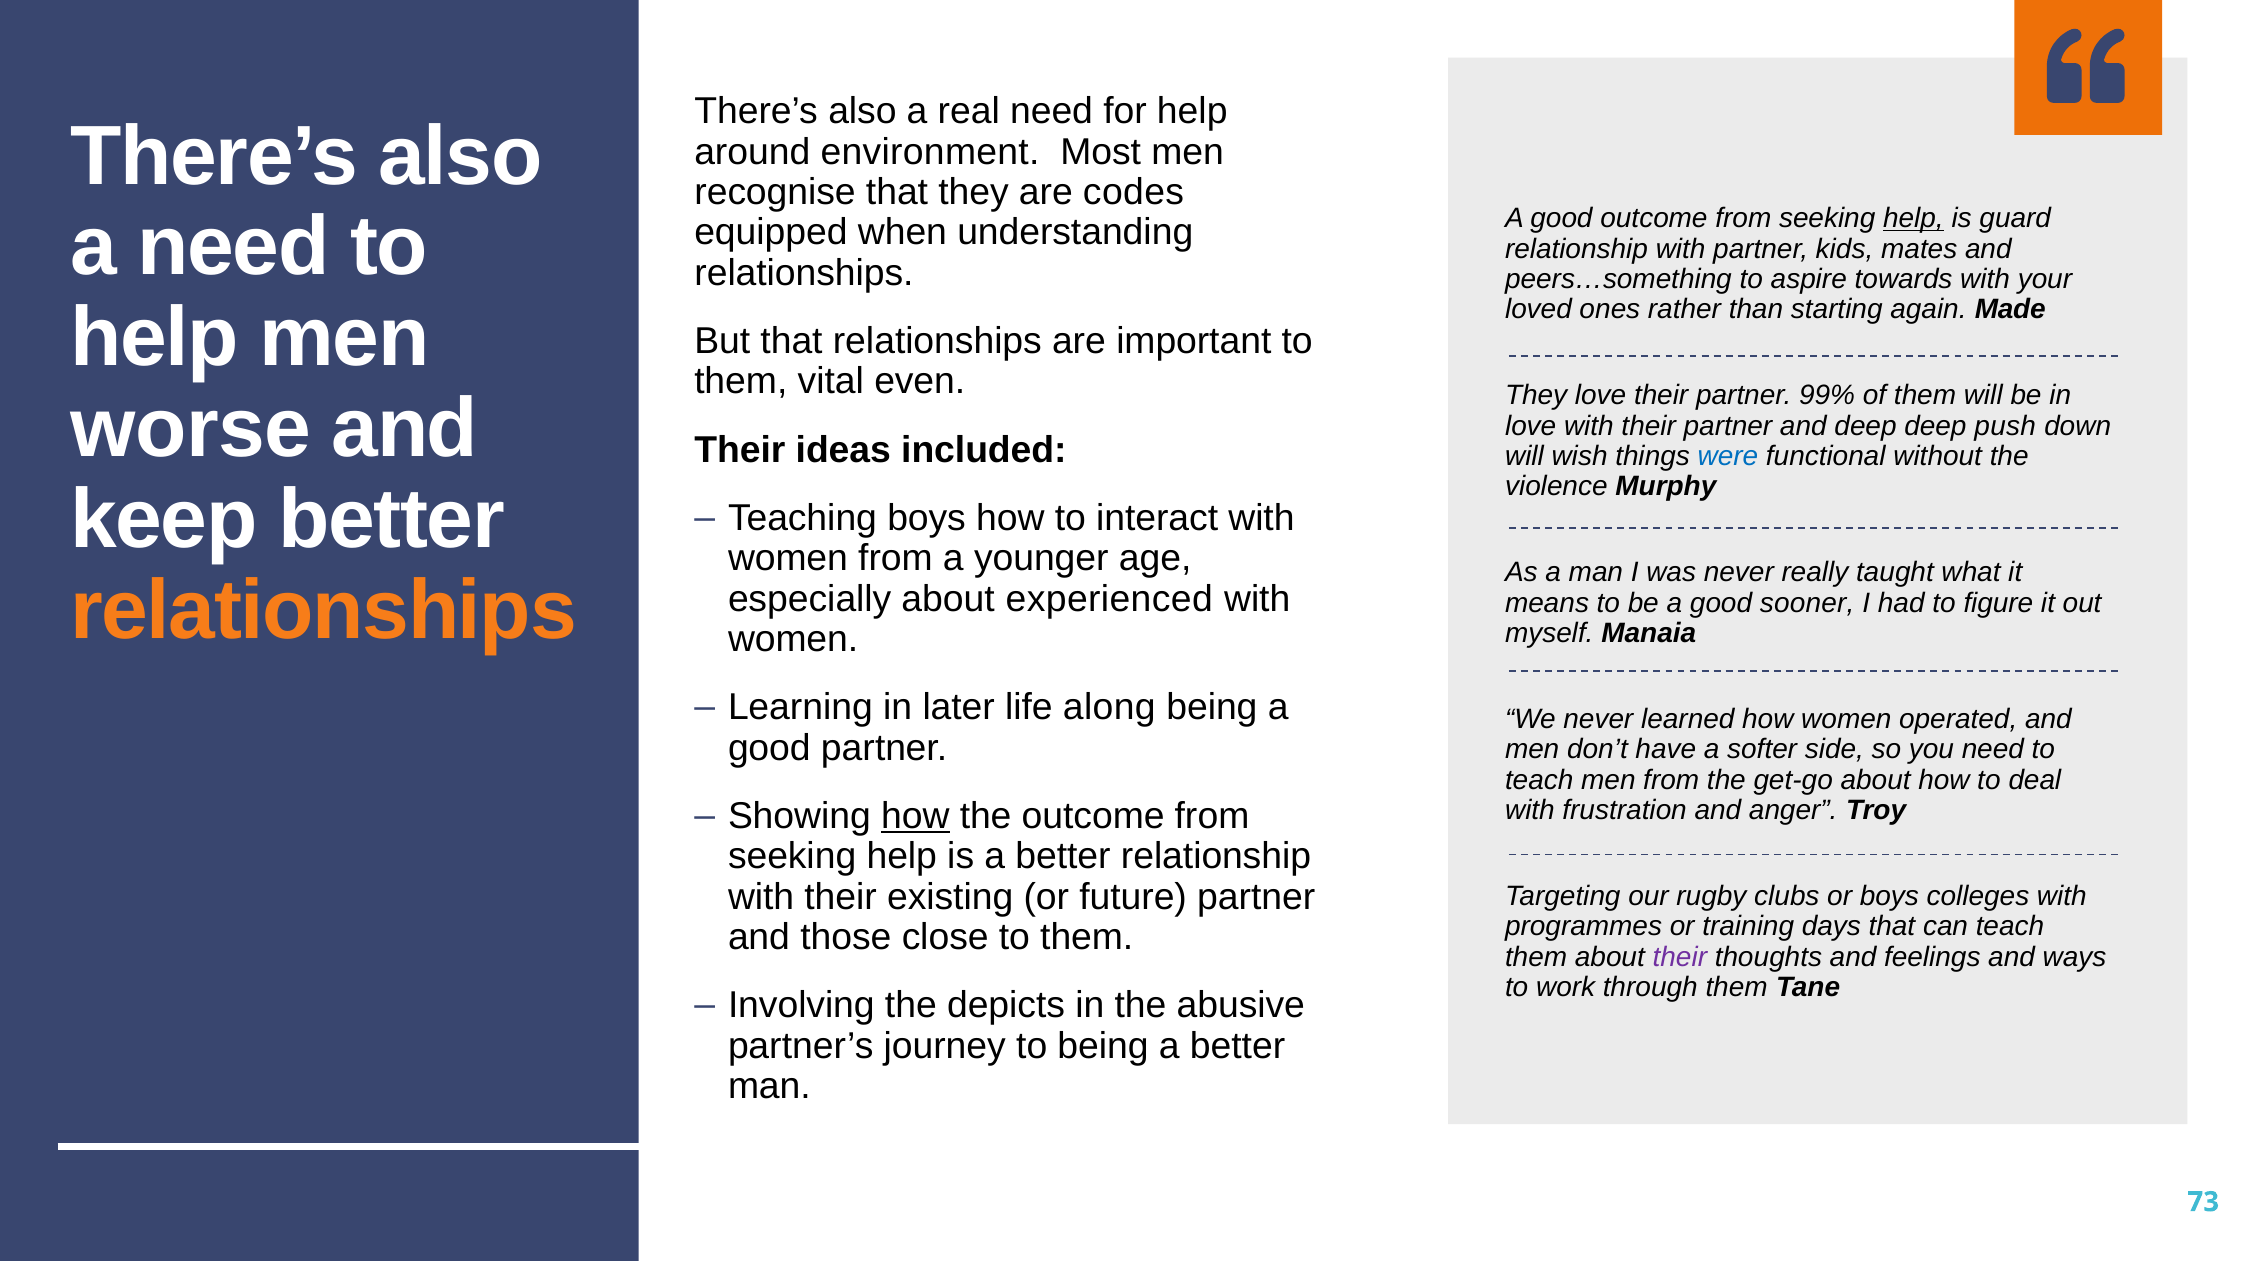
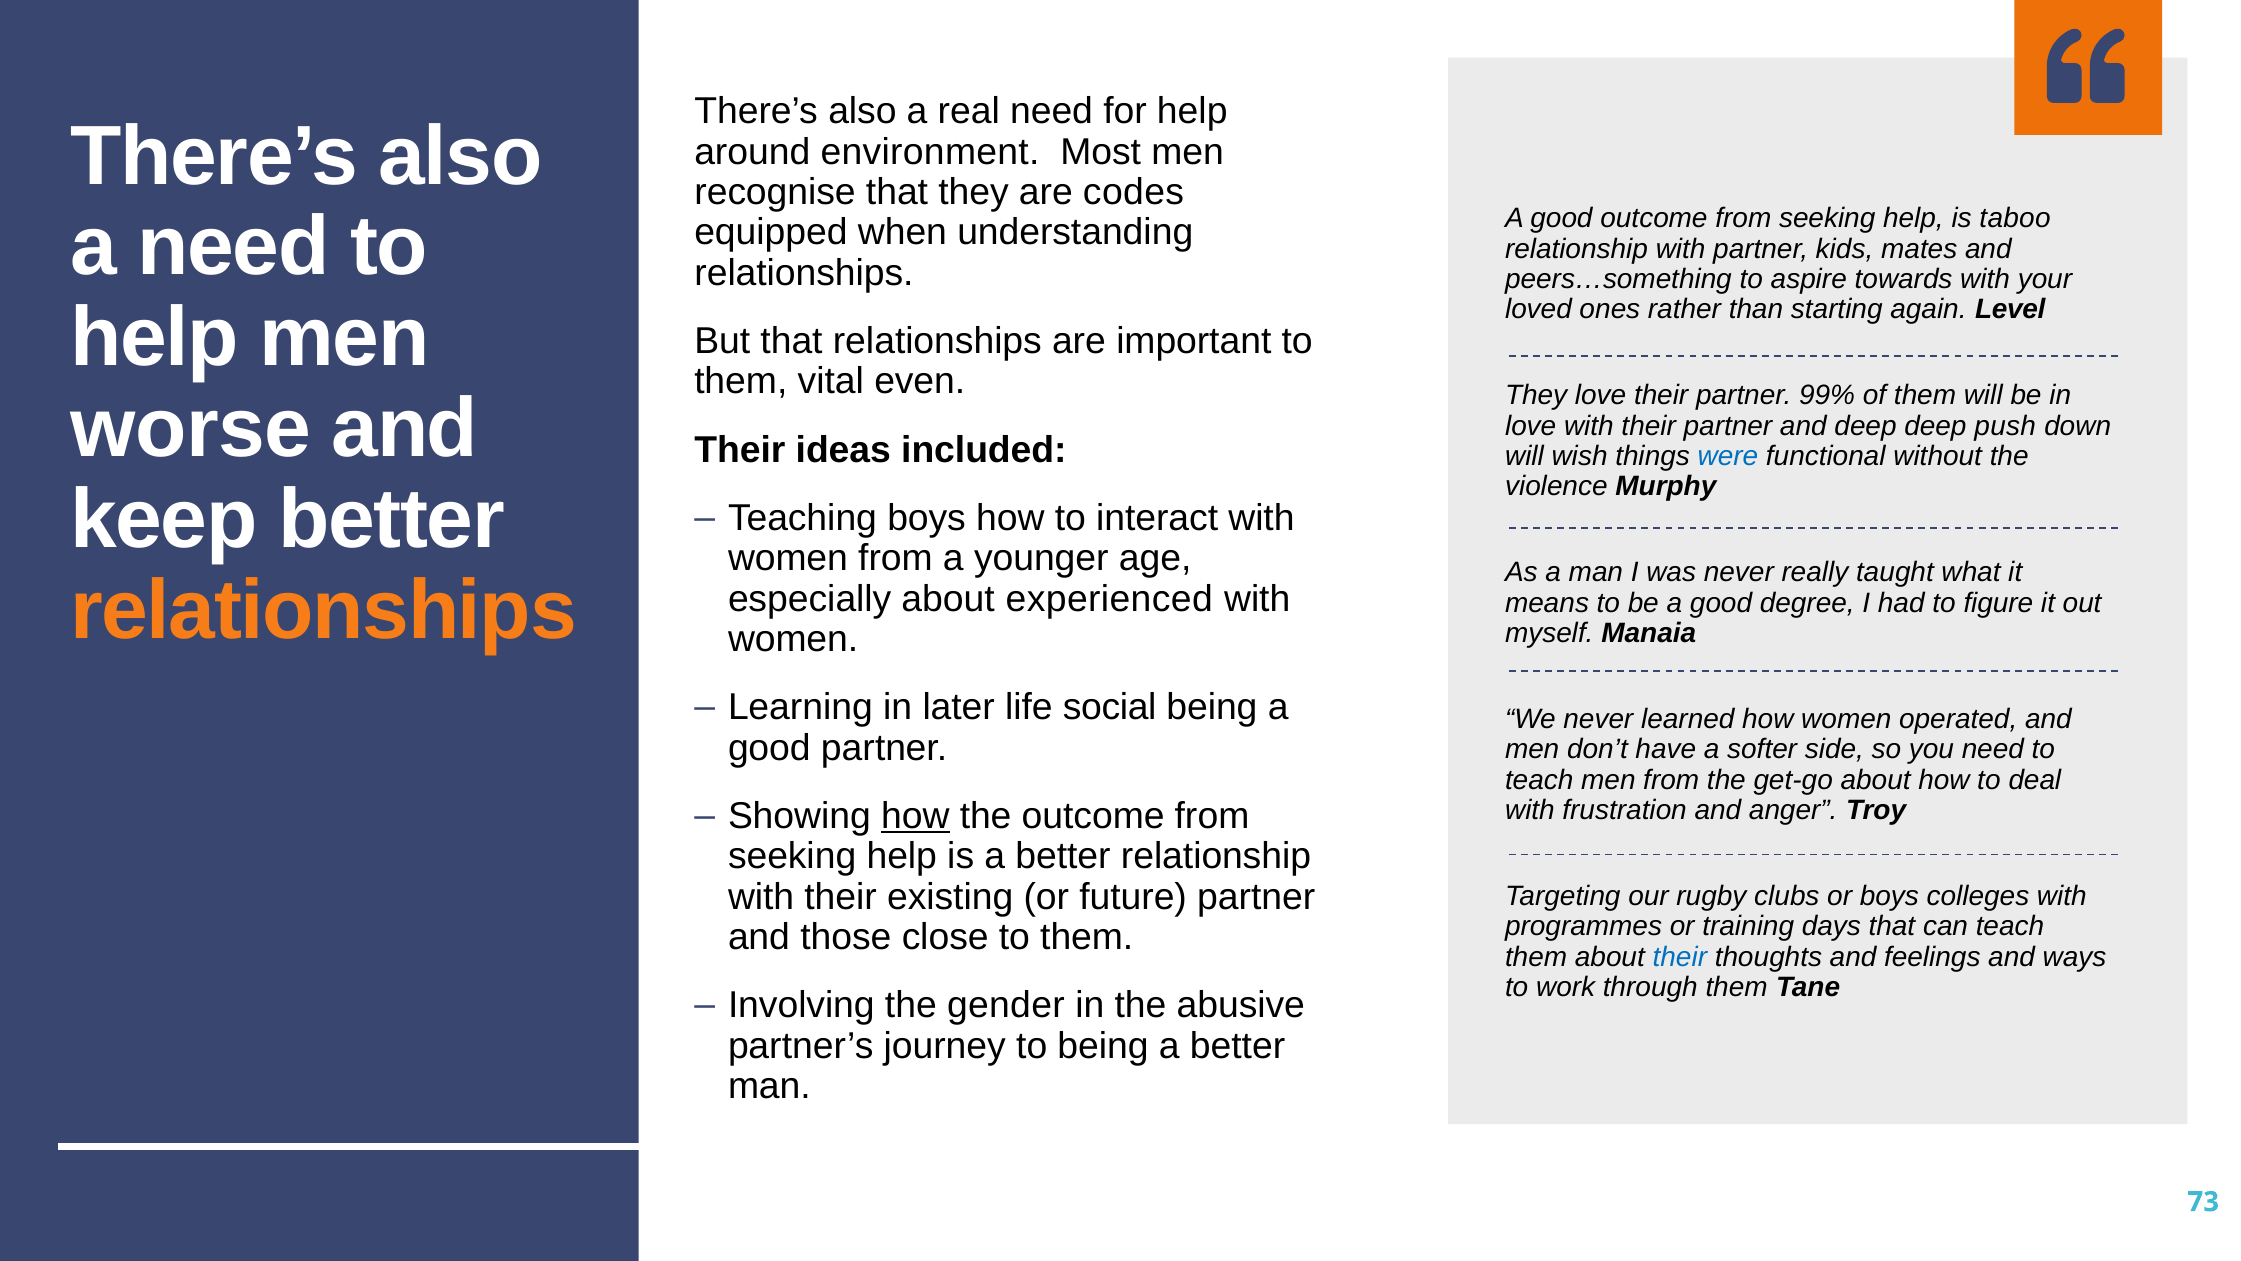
help at (1913, 219) underline: present -> none
guard: guard -> taboo
Made: Made -> Level
sooner: sooner -> degree
along: along -> social
their at (1680, 957) colour: purple -> blue
depicts: depicts -> gender
